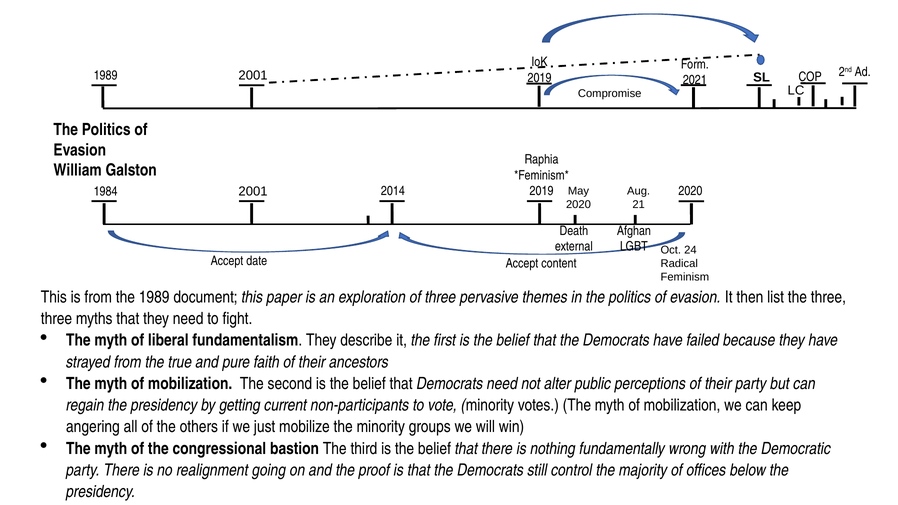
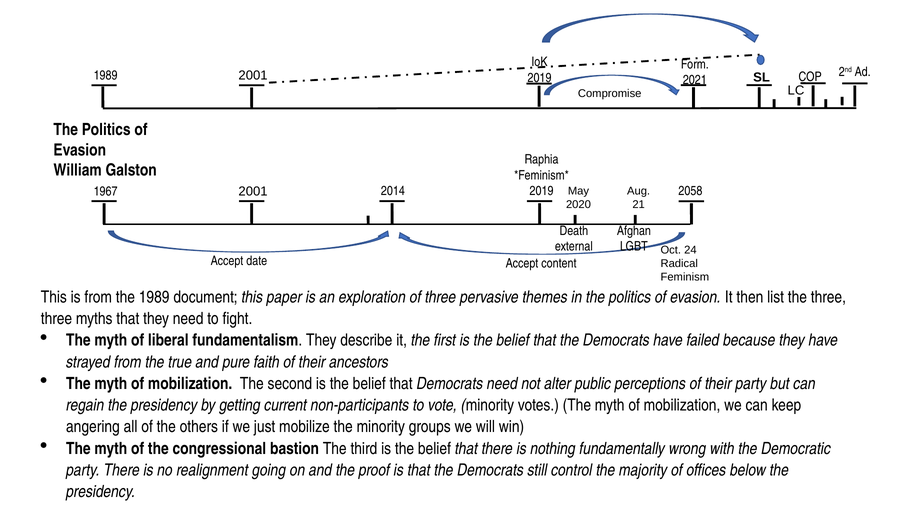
1984: 1984 -> 1967
2001 2020: 2020 -> 2058
